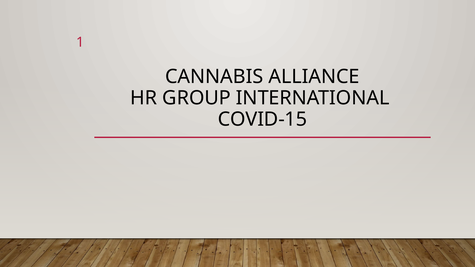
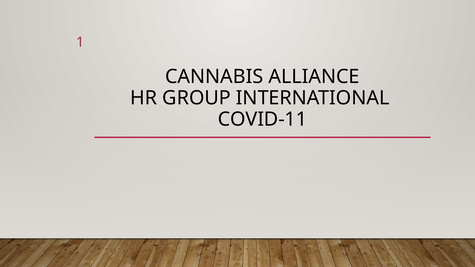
COVID-15: COVID-15 -> COVID-11
